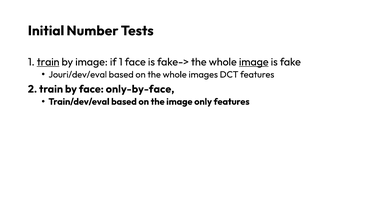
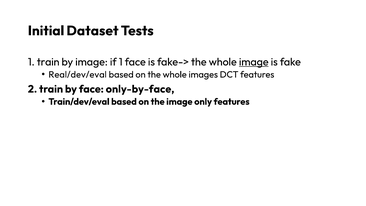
Number: Number -> Dataset
train at (48, 62) underline: present -> none
Jouri/dev/eval: Jouri/dev/eval -> Real/dev/eval
